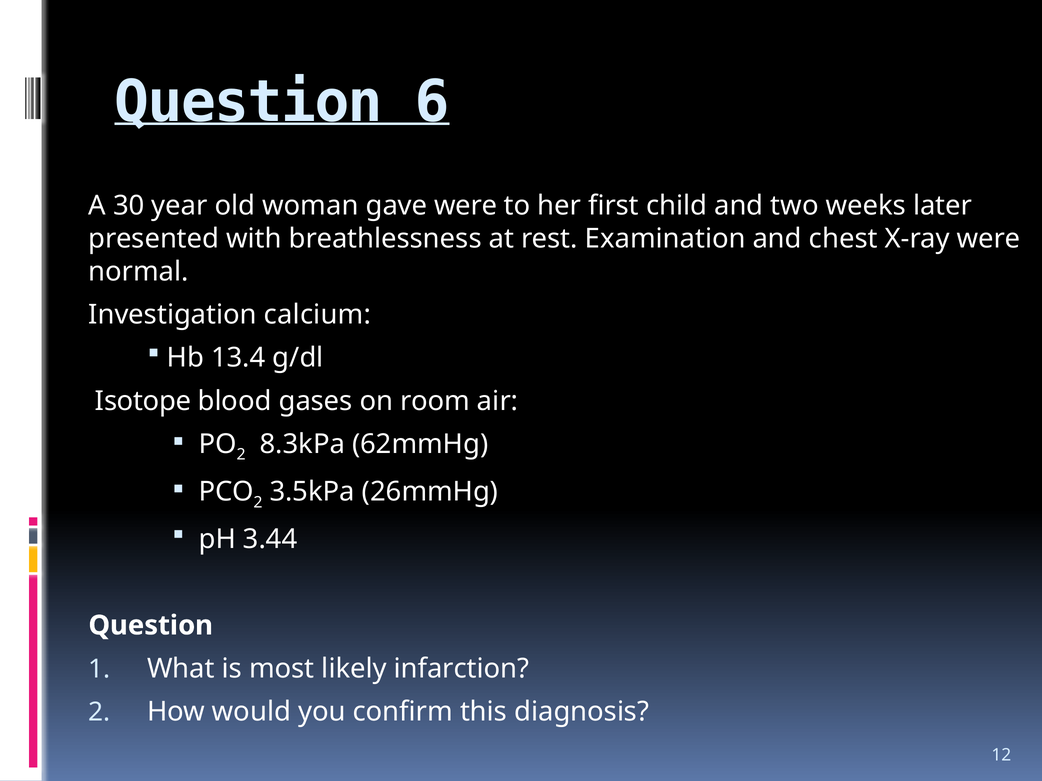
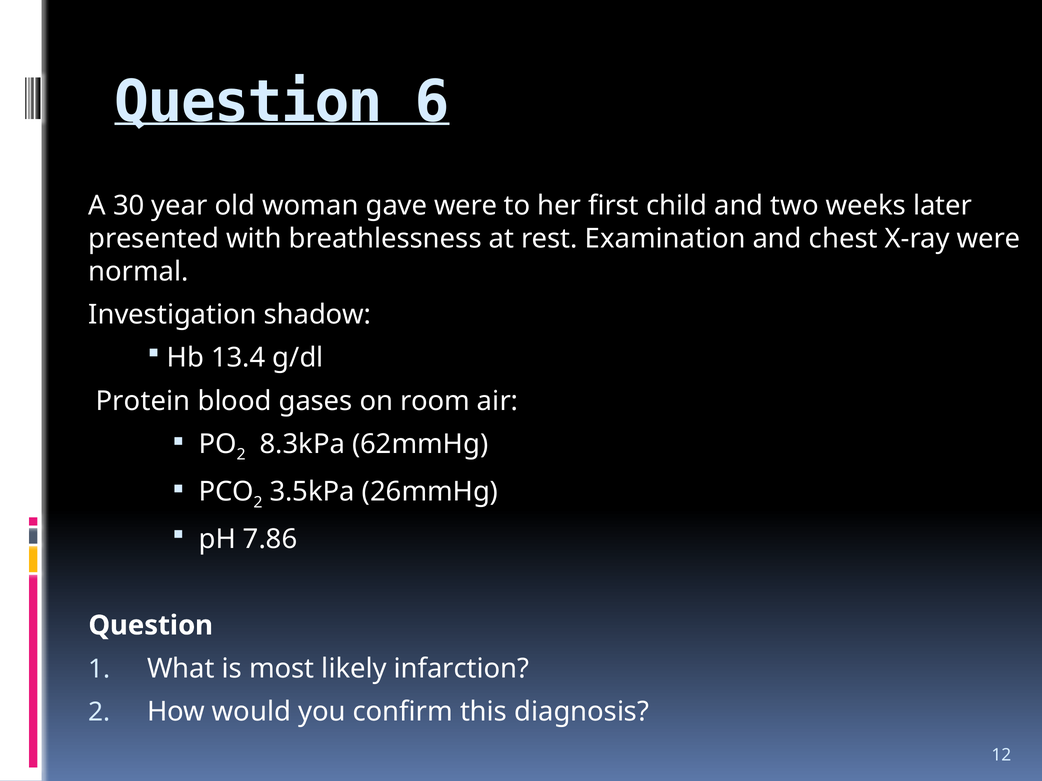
calcium: calcium -> shadow
Isotope: Isotope -> Protein
3.44: 3.44 -> 7.86
